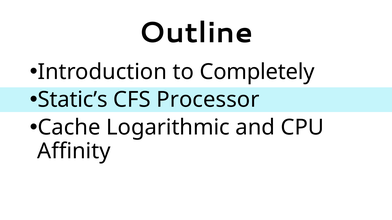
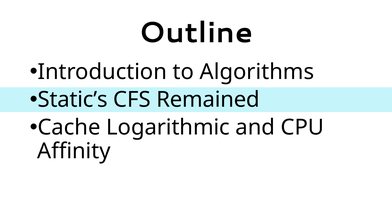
Completely: Completely -> Algorithms
Processor: Processor -> Remained
